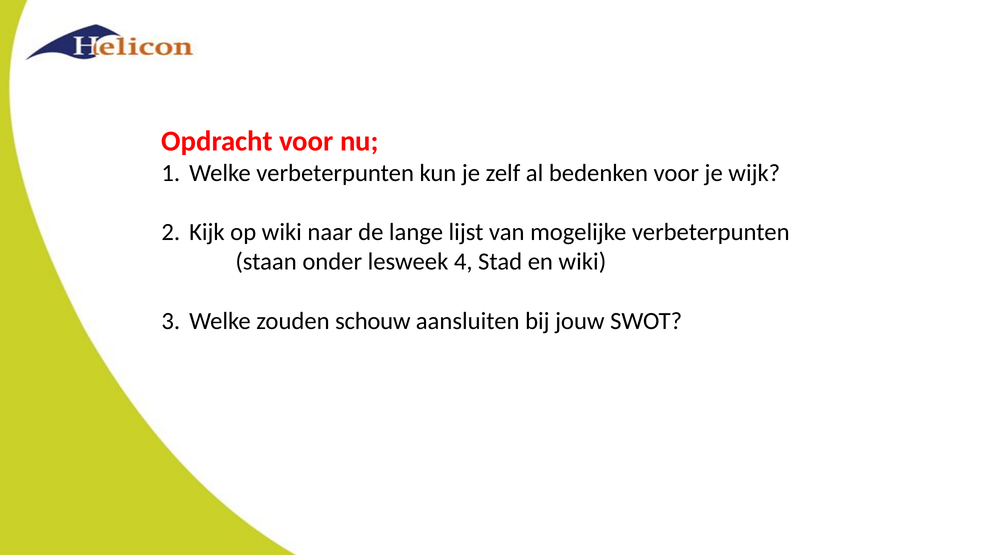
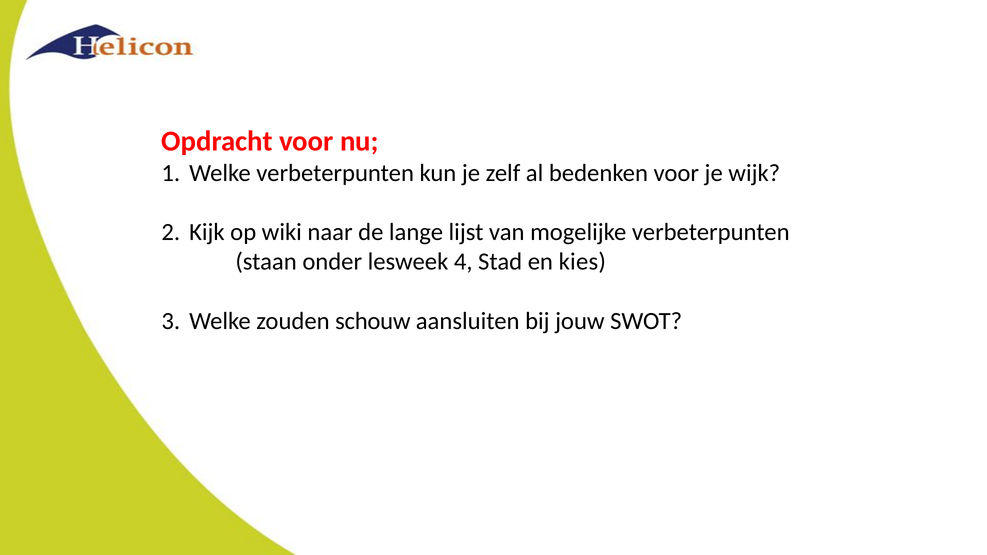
en wiki: wiki -> kies
